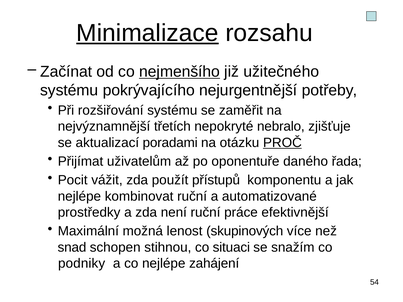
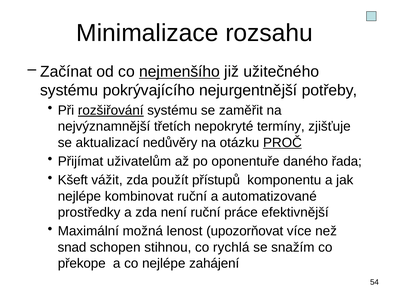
Minimalizace underline: present -> none
rozšiřování underline: none -> present
nebralo: nebralo -> termíny
poradami: poradami -> nedůvěry
Pocit: Pocit -> Kšeft
skupinových: skupinových -> upozorňovat
situaci: situaci -> rychlá
podniky: podniky -> překope
